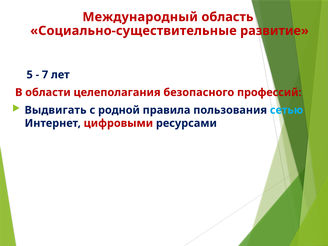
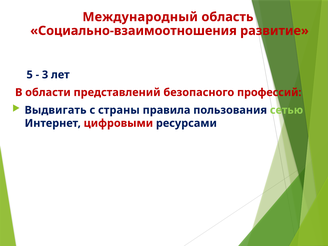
Социально-существительные: Социально-существительные -> Социально-взаимоотношения
7: 7 -> 3
целеполагания: целеполагания -> представлений
родной: родной -> страны
сетью colour: light blue -> light green
